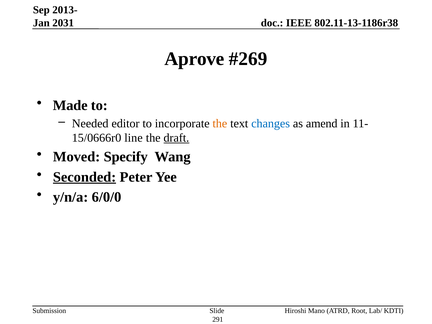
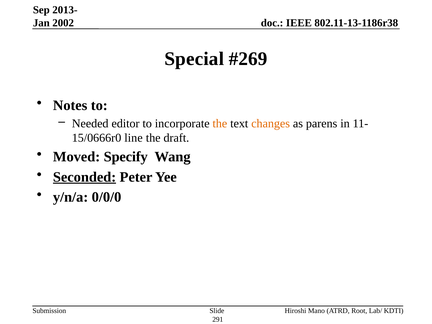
2031: 2031 -> 2002
Aprove: Aprove -> Special
Made: Made -> Notes
changes colour: blue -> orange
amend: amend -> parens
draft underline: present -> none
6/0/0: 6/0/0 -> 0/0/0
